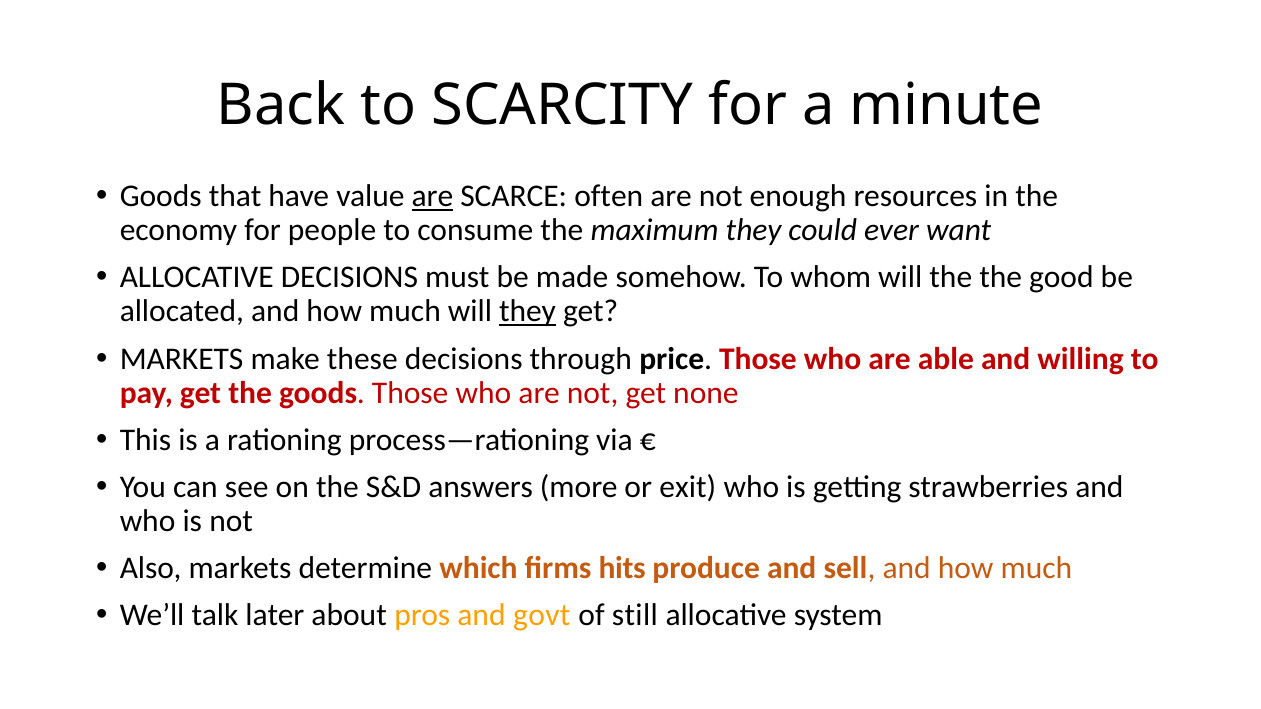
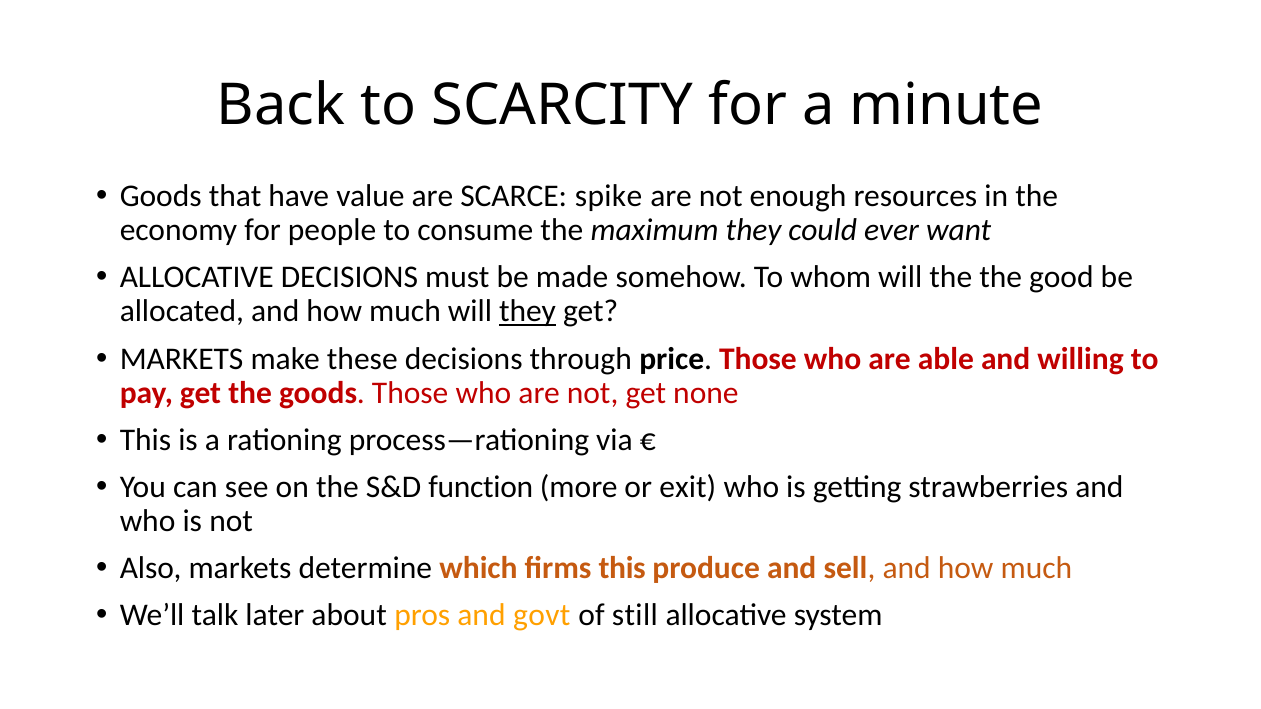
are at (432, 196) underline: present -> none
often: often -> spike
answers: answers -> function
firms hits: hits -> this
